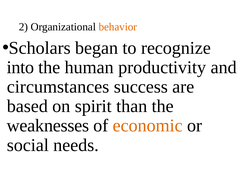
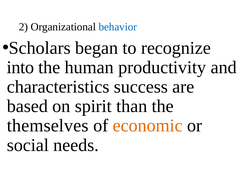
behavior colour: orange -> blue
circumstances: circumstances -> characteristics
weaknesses: weaknesses -> themselves
